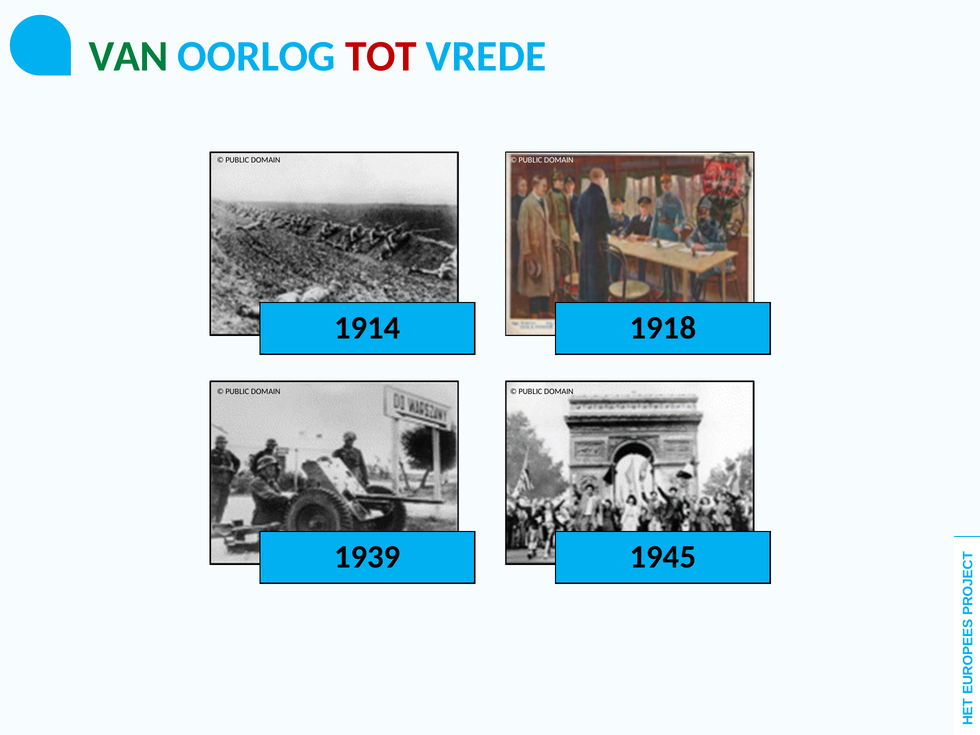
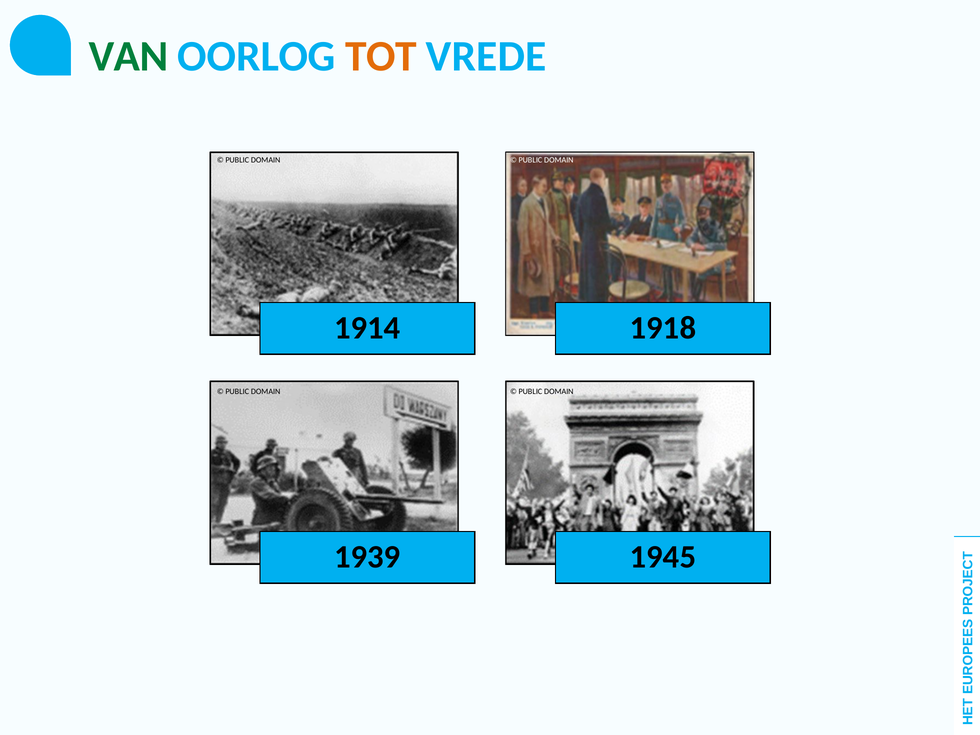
TOT colour: red -> orange
